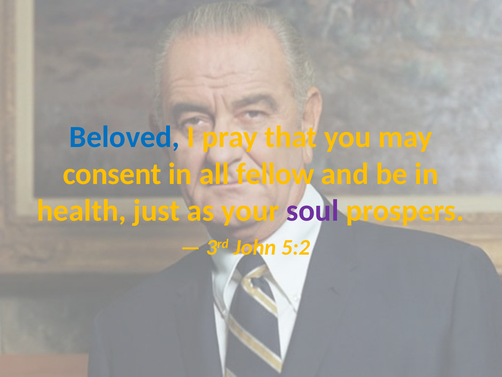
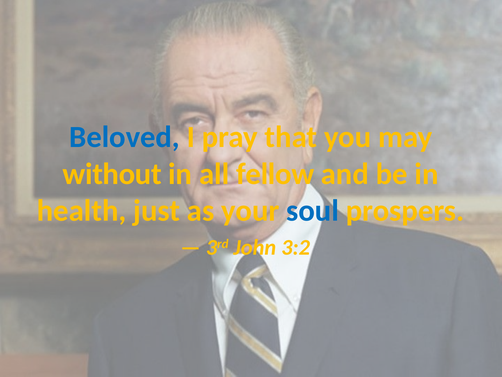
consent: consent -> without
soul colour: purple -> blue
5:2: 5:2 -> 3:2
